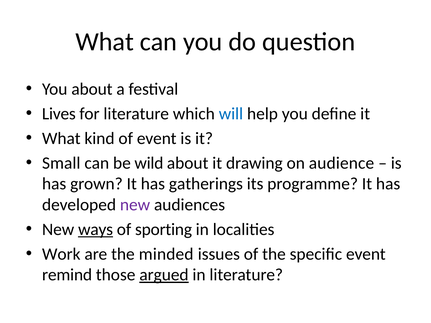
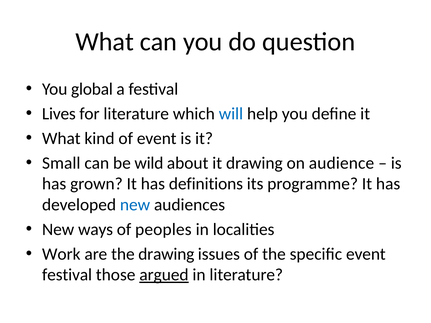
You about: about -> global
gatherings: gatherings -> definitions
new at (135, 205) colour: purple -> blue
ways underline: present -> none
sporting: sporting -> peoples
the minded: minded -> drawing
remind at (67, 275): remind -> festival
